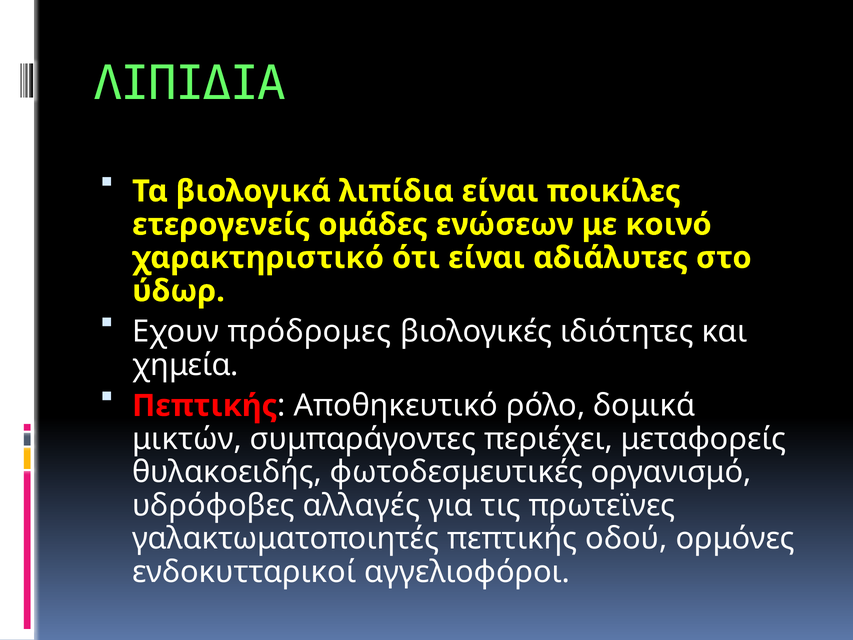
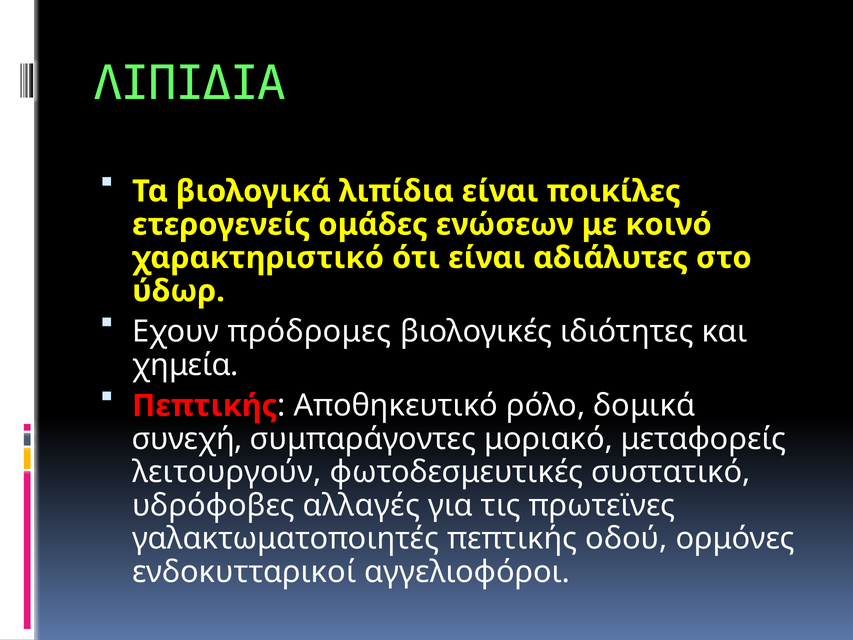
μικτών: μικτών -> συνεχή
περιέχει: περιέχει -> μοριακό
θυλακοειδής: θυλακοειδής -> λειτουργούν
οργανισμό: οργανισμό -> συστατικό
